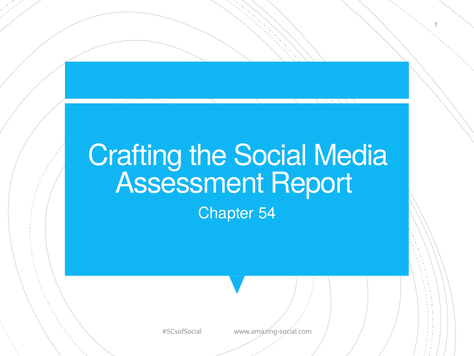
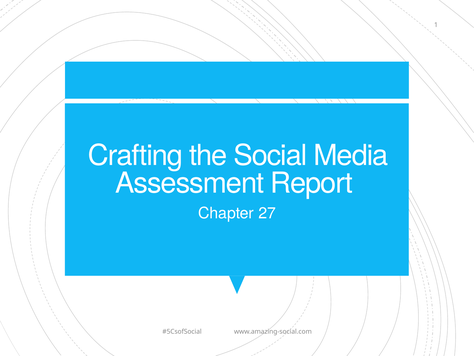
54: 54 -> 27
